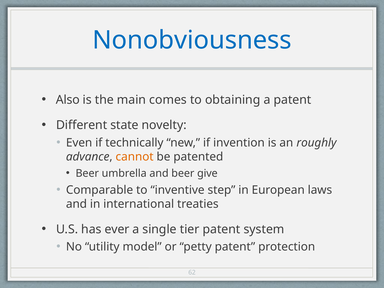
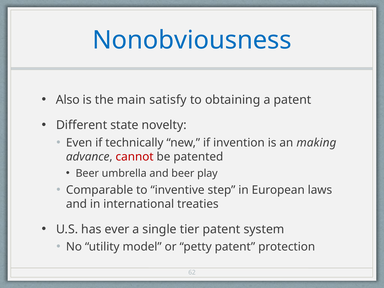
comes: comes -> satisfy
roughly: roughly -> making
cannot colour: orange -> red
give: give -> play
